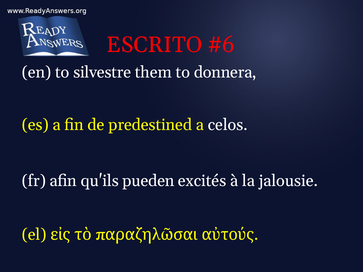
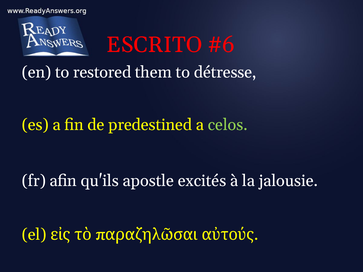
silvestre: silvestre -> restored
donnera: donnera -> détresse
celos colour: white -> light green
pueden: pueden -> apostle
